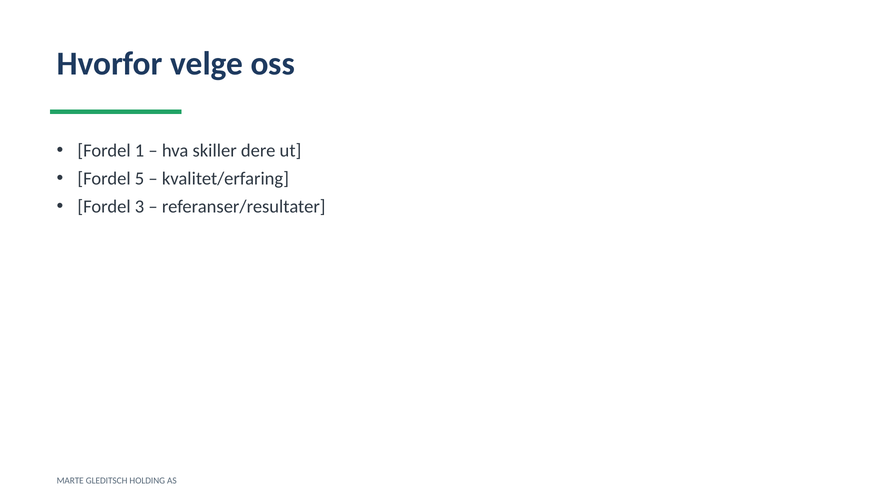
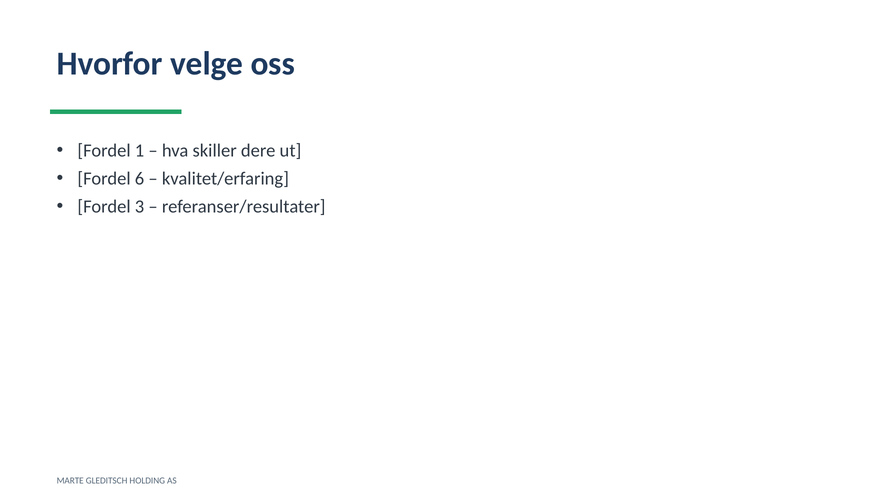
5: 5 -> 6
